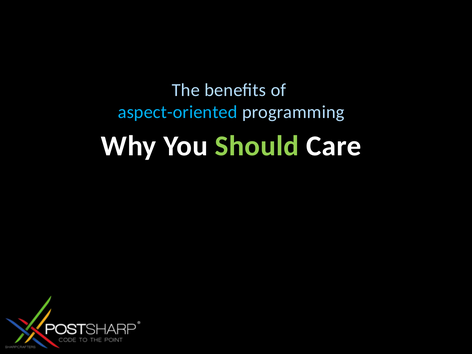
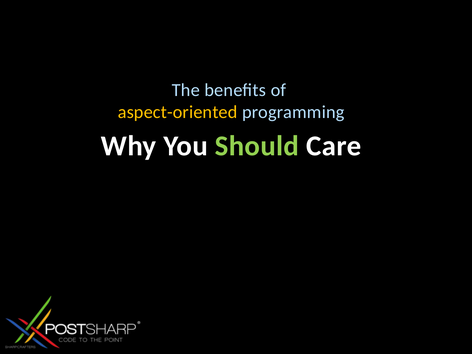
aspect-oriented colour: light blue -> yellow
